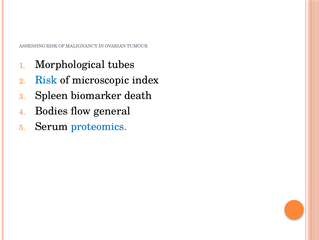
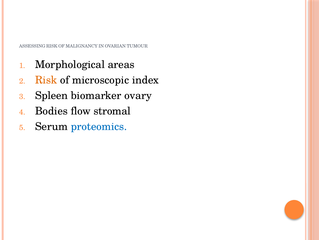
tubes: tubes -> areas
Risk at (46, 80) colour: blue -> orange
death: death -> ovary
general: general -> stromal
